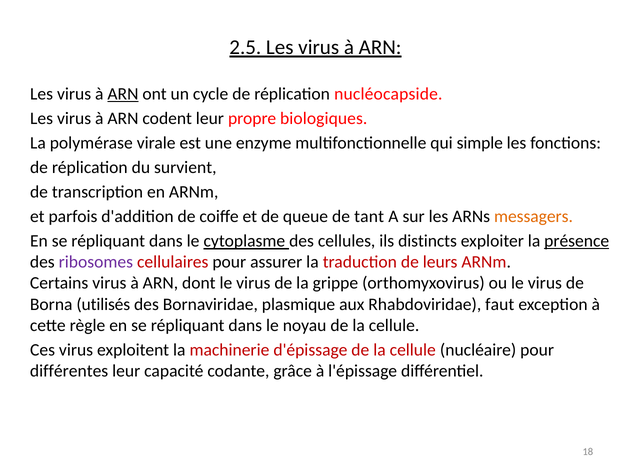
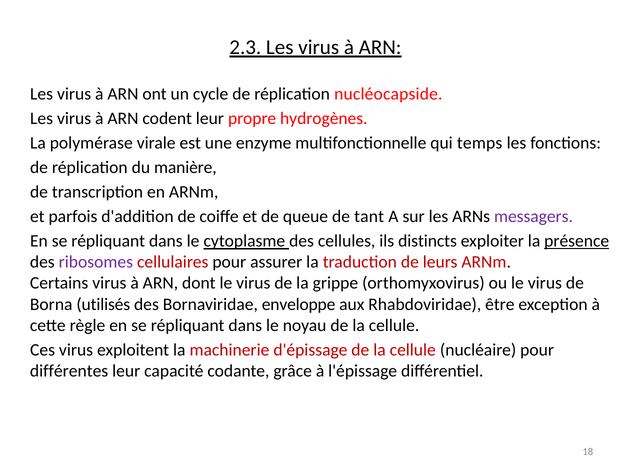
2.5: 2.5 -> 2.3
ARN at (123, 94) underline: present -> none
biologiques: biologiques -> hydrogènes
simple: simple -> temps
survient: survient -> manière
messagers colour: orange -> purple
plasmique: plasmique -> enveloppe
faut: faut -> être
